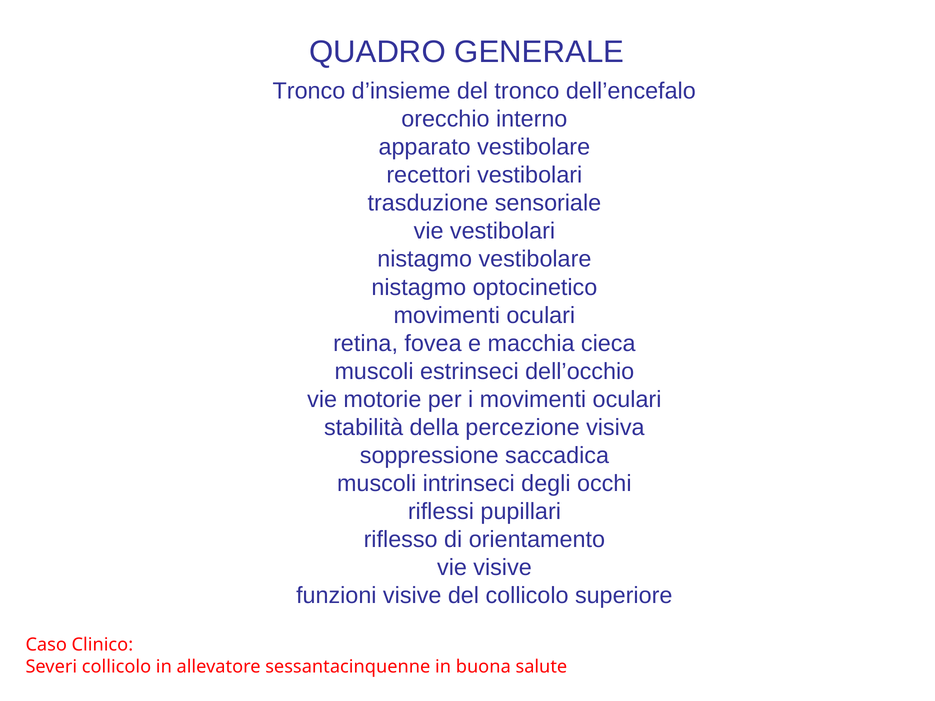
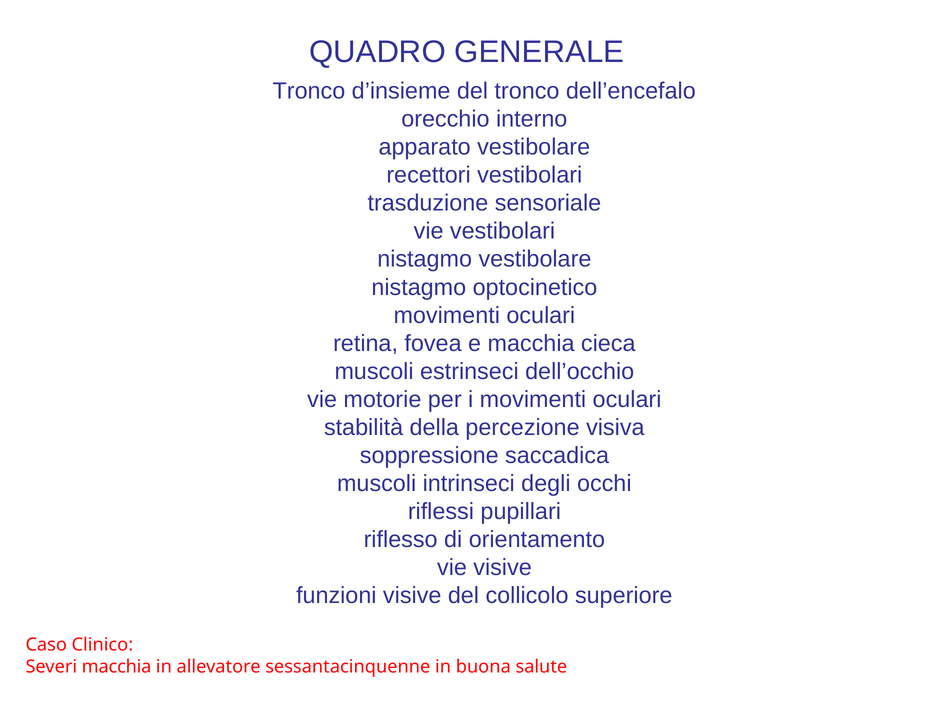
Severi collicolo: collicolo -> macchia
